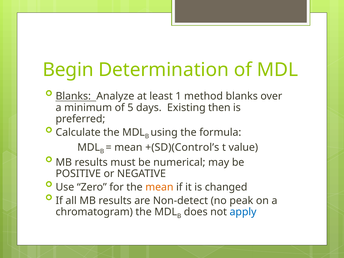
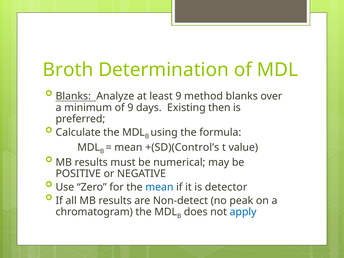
Begin: Begin -> Broth
least 1: 1 -> 9
of 5: 5 -> 9
mean at (159, 187) colour: orange -> blue
changed: changed -> detector
